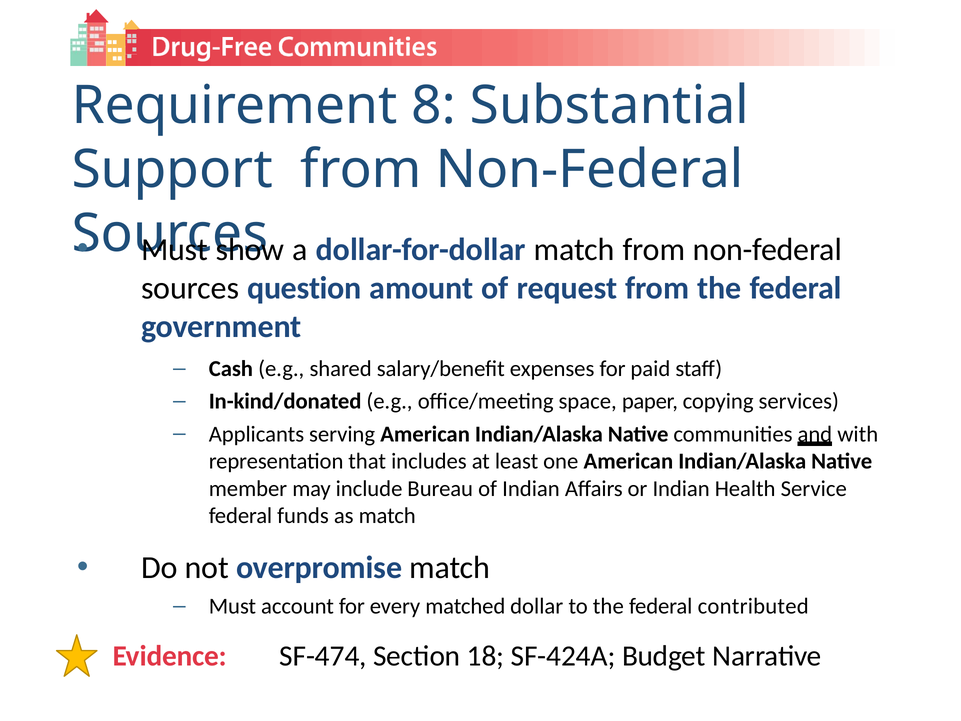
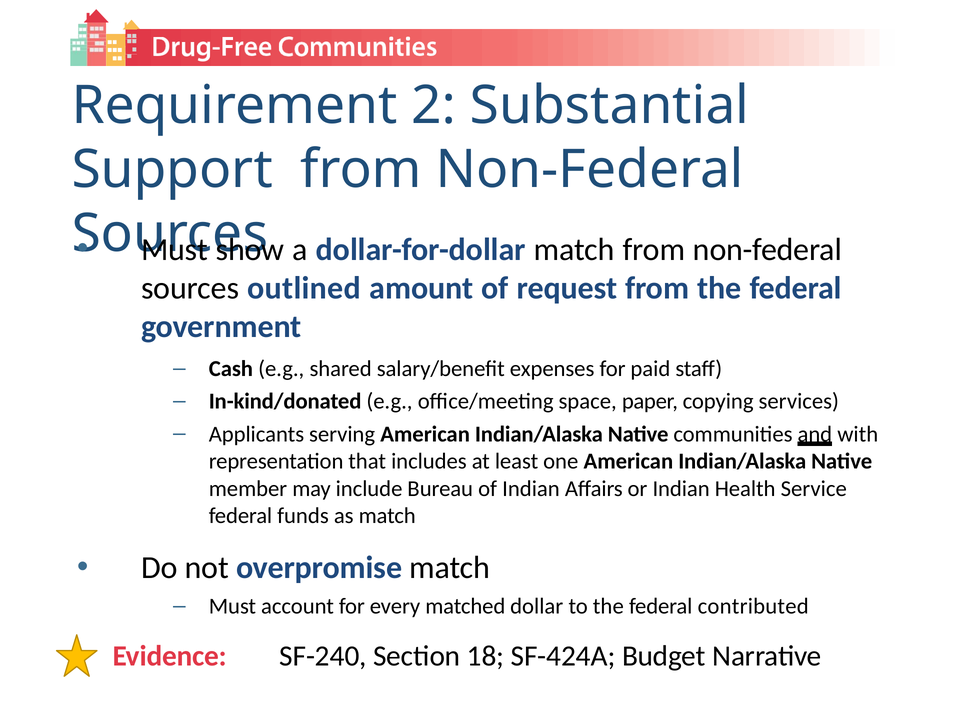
8: 8 -> 2
question: question -> outlined
SF-474: SF-474 -> SF-240
